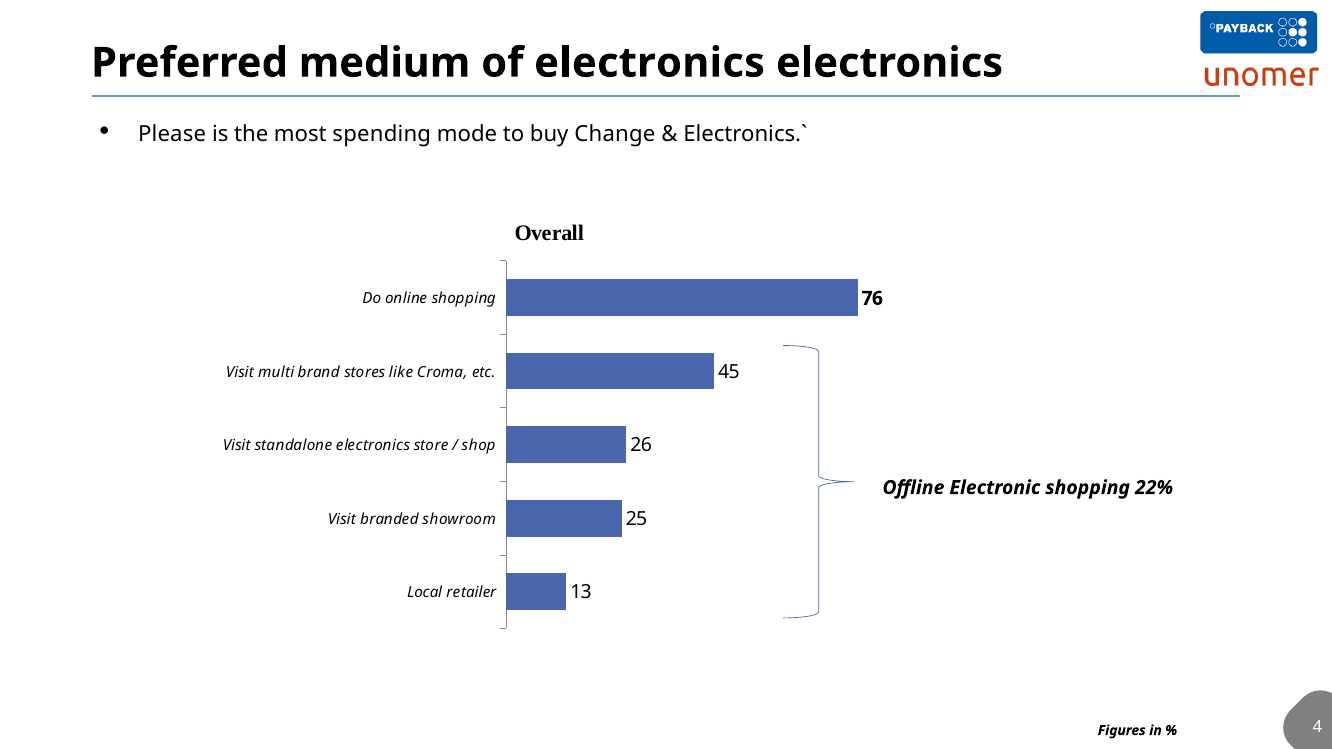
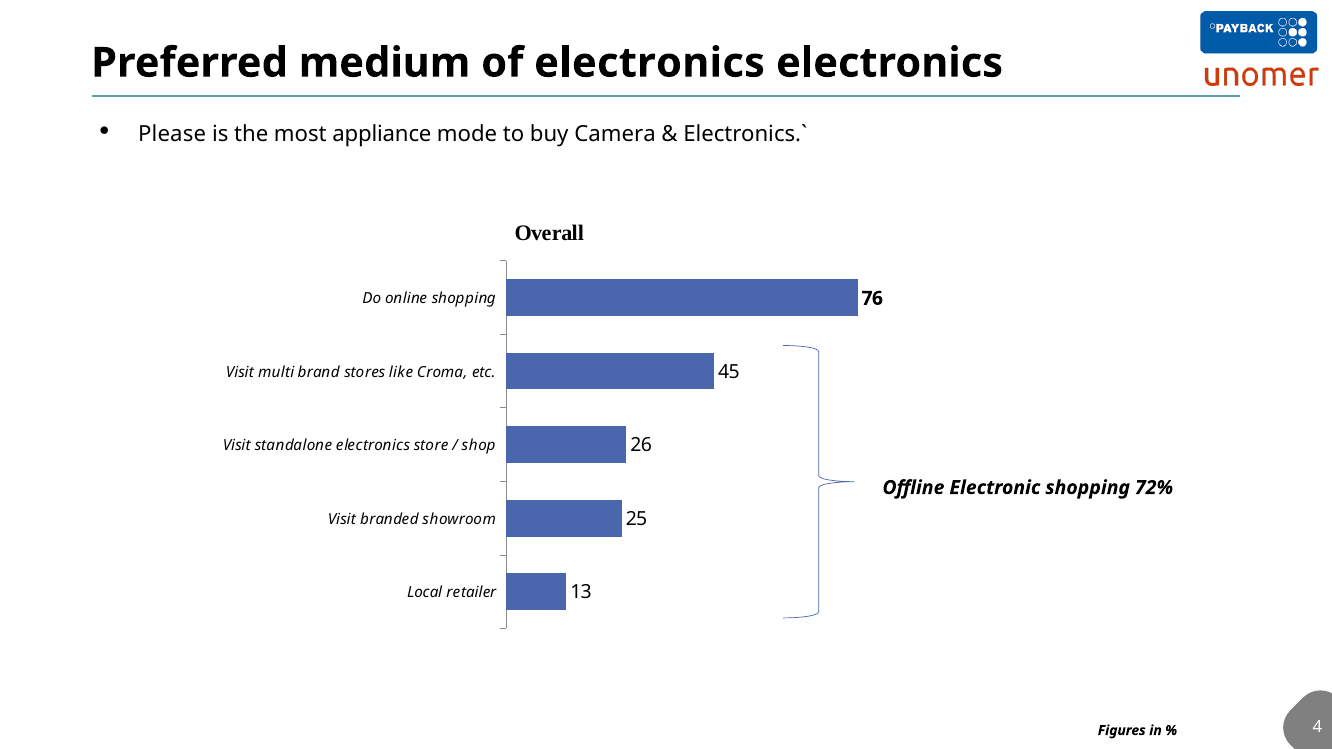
spending: spending -> appliance
Change: Change -> Camera
22%: 22% -> 72%
